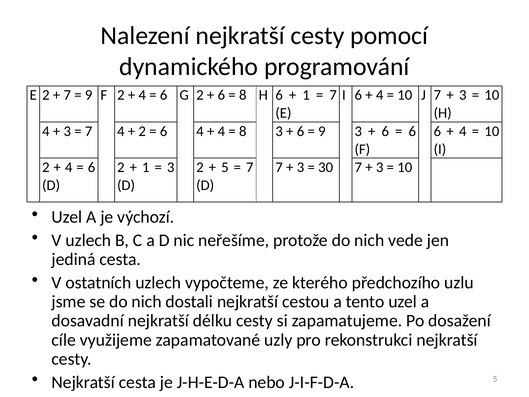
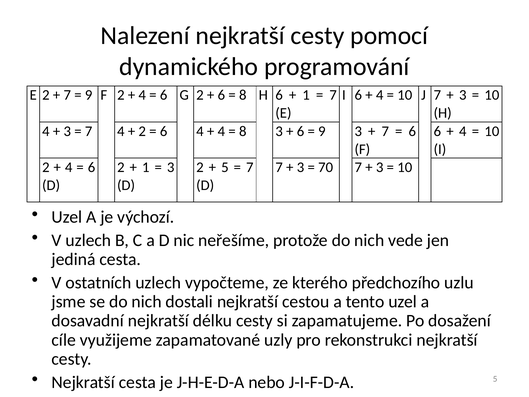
6 at (385, 131): 6 -> 7
30: 30 -> 70
